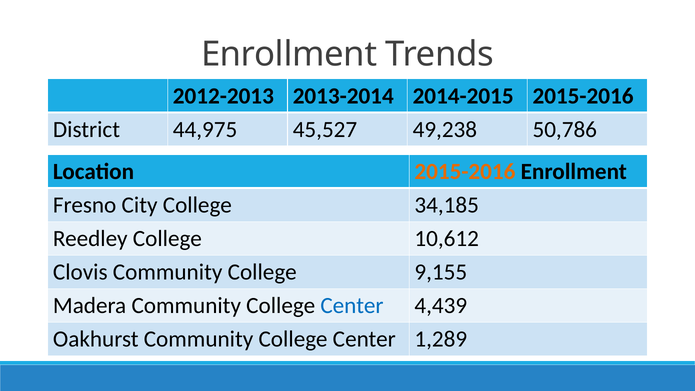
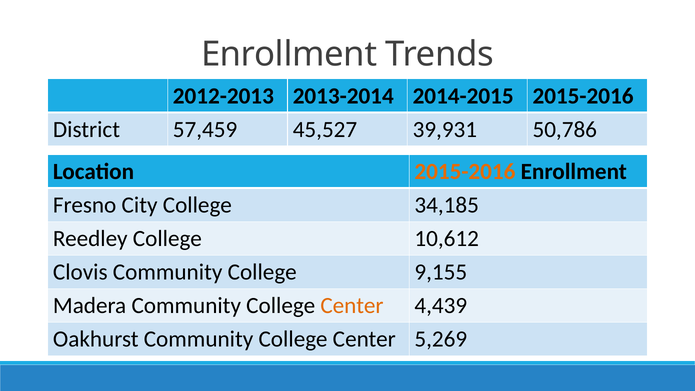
44,975: 44,975 -> 57,459
49,238: 49,238 -> 39,931
Center at (352, 306) colour: blue -> orange
1,289: 1,289 -> 5,269
